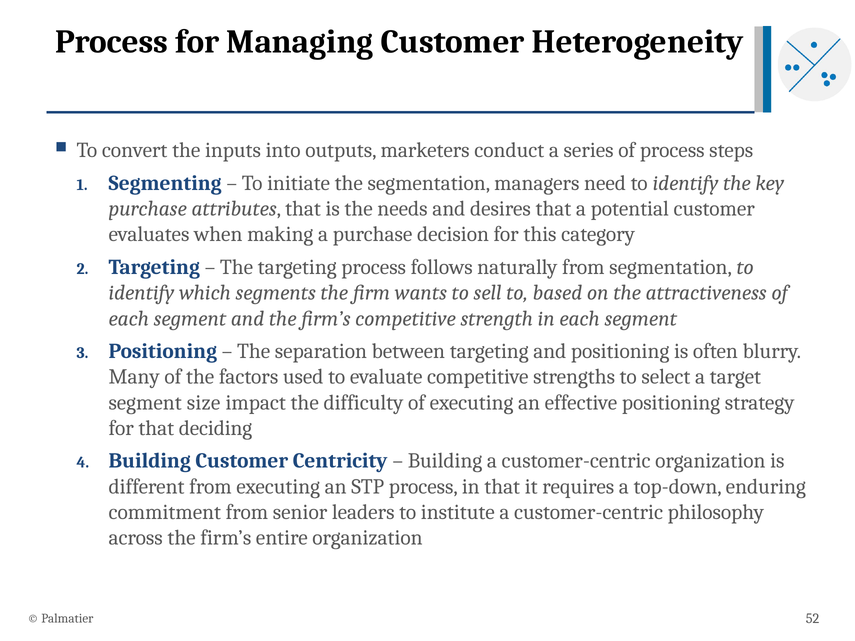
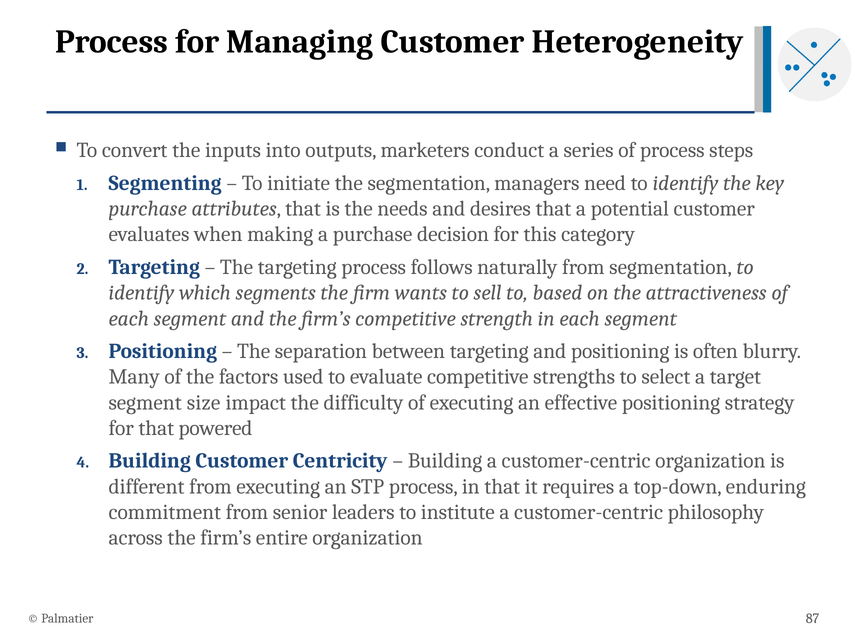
deciding: deciding -> powered
52: 52 -> 87
